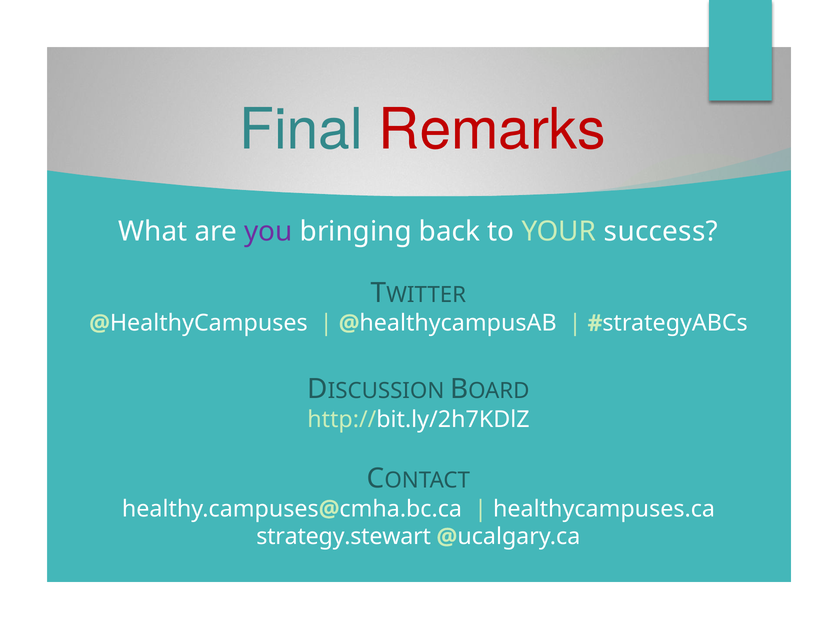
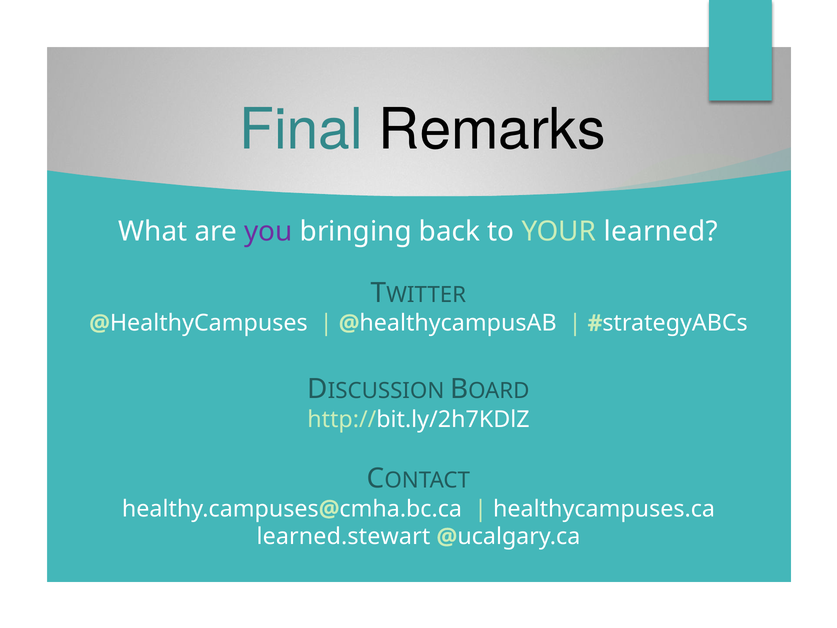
Remarks colour: red -> black
success: success -> learned
strategy.stewart: strategy.stewart -> learned.stewart
